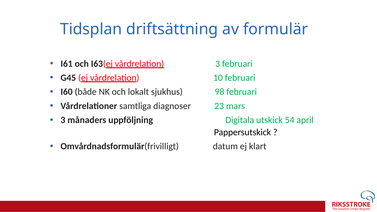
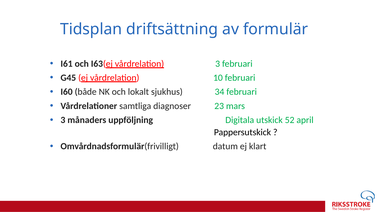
98: 98 -> 34
54: 54 -> 52
